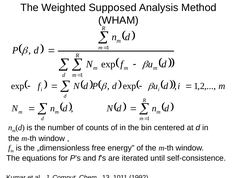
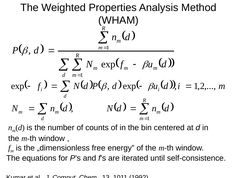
Supposed: Supposed -> Properties
